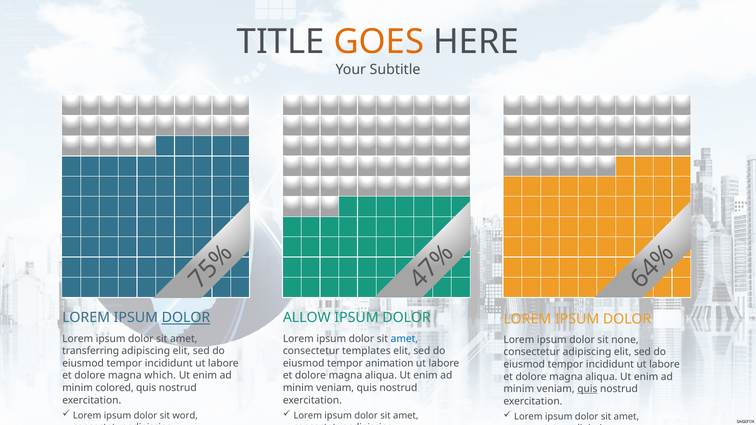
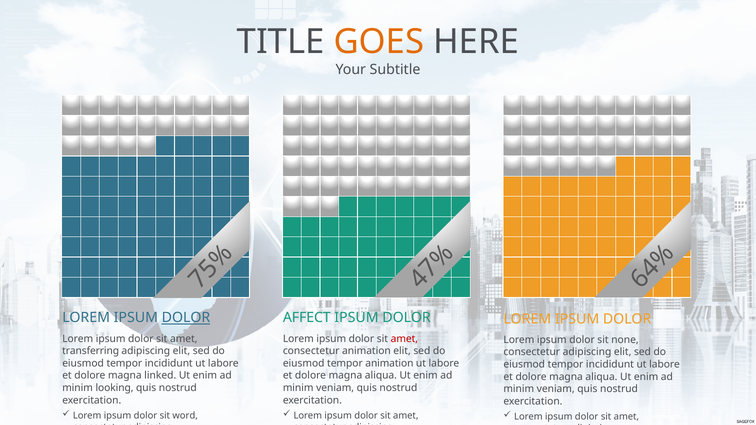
ALLOW: ALLOW -> AFFECT
amet at (404, 339) colour: blue -> red
consectetur templates: templates -> animation
which: which -> linked
colored: colored -> looking
quis at (587, 389) underline: present -> none
